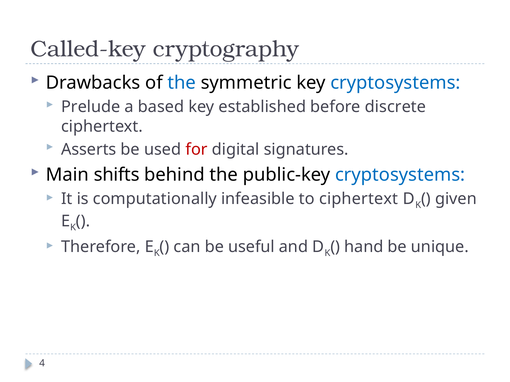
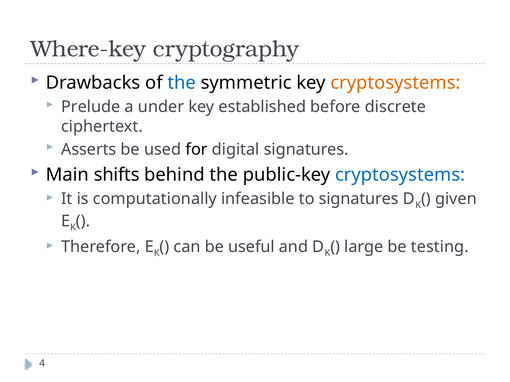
Called-key: Called-key -> Where-key
cryptosystems at (395, 83) colour: blue -> orange
based: based -> under
for colour: red -> black
to ciphertext: ciphertext -> signatures
hand: hand -> large
unique: unique -> testing
